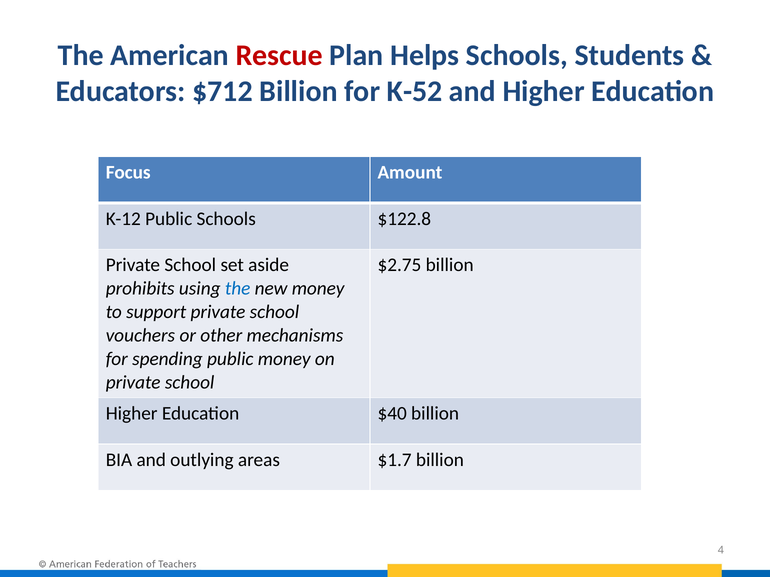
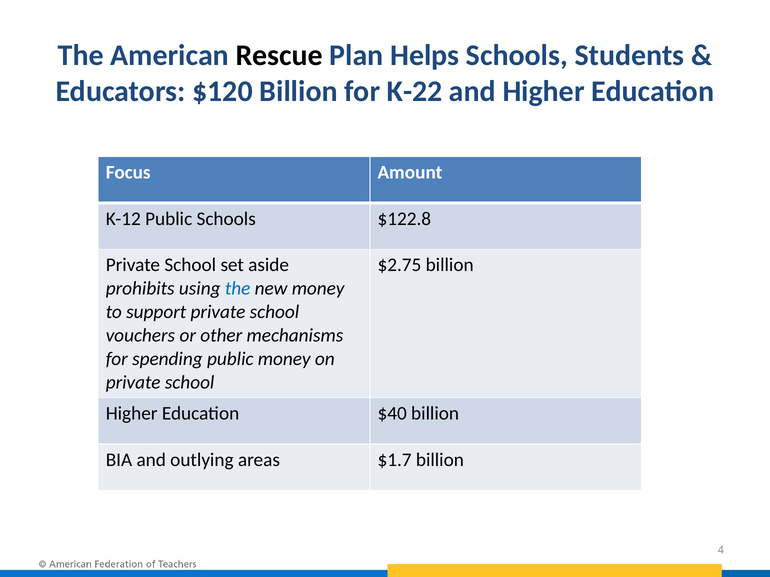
Rescue colour: red -> black
$712: $712 -> $120
K-52: K-52 -> K-22
